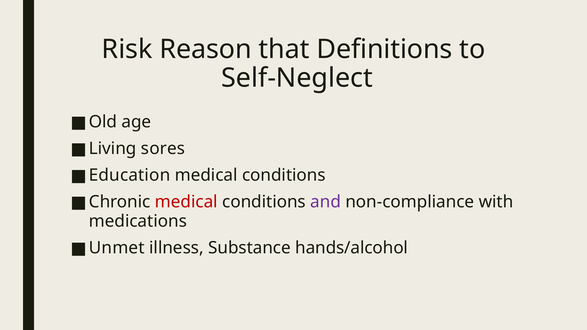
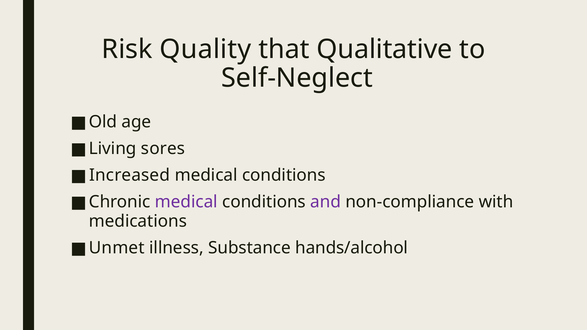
Reason: Reason -> Quality
Definitions: Definitions -> Qualitative
Education: Education -> Increased
medical at (186, 202) colour: red -> purple
